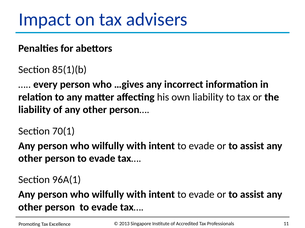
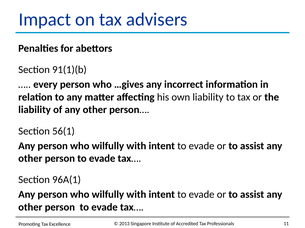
85(1)(b: 85(1)(b -> 91(1)(b
70(1: 70(1 -> 56(1
